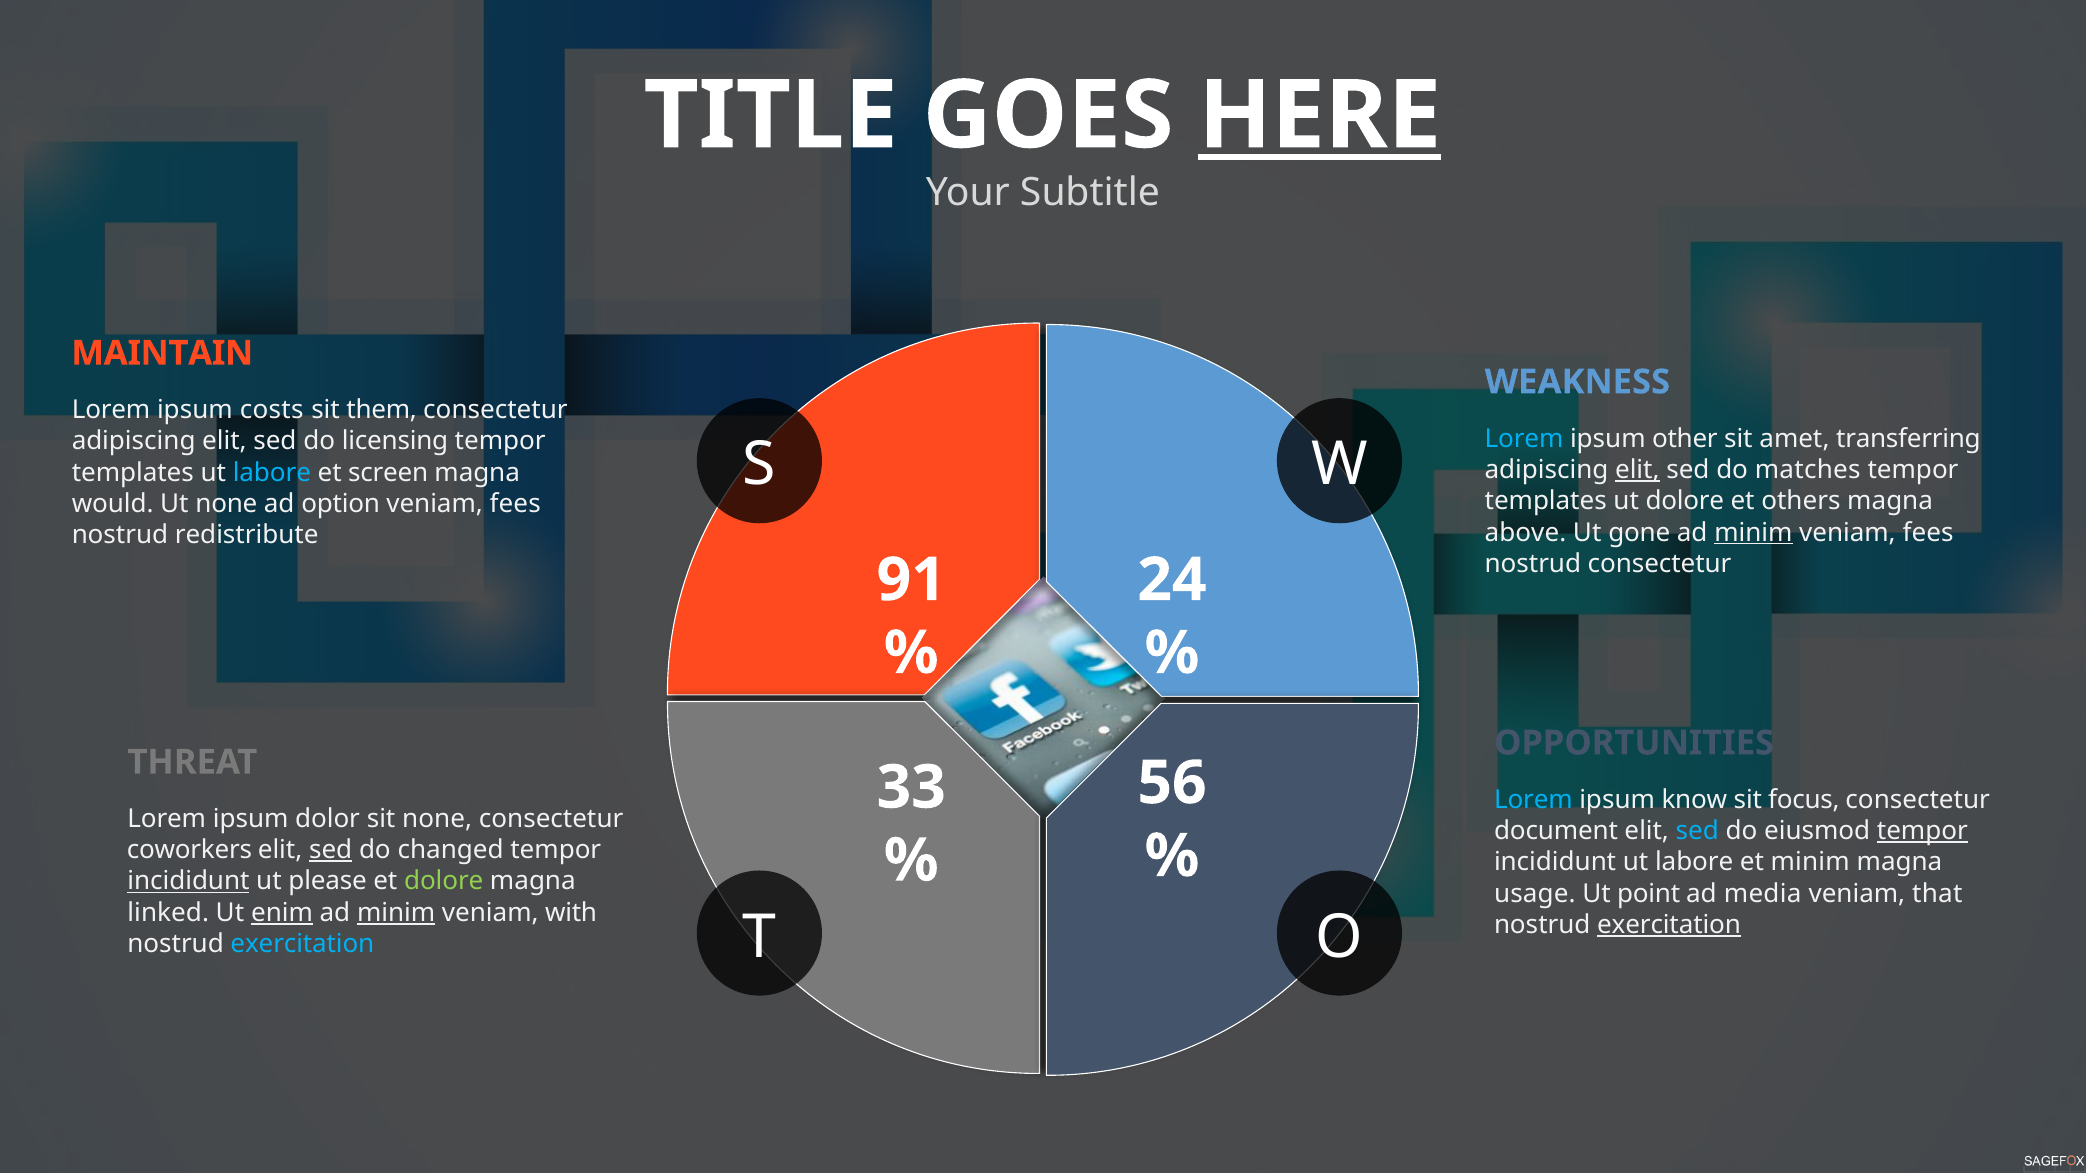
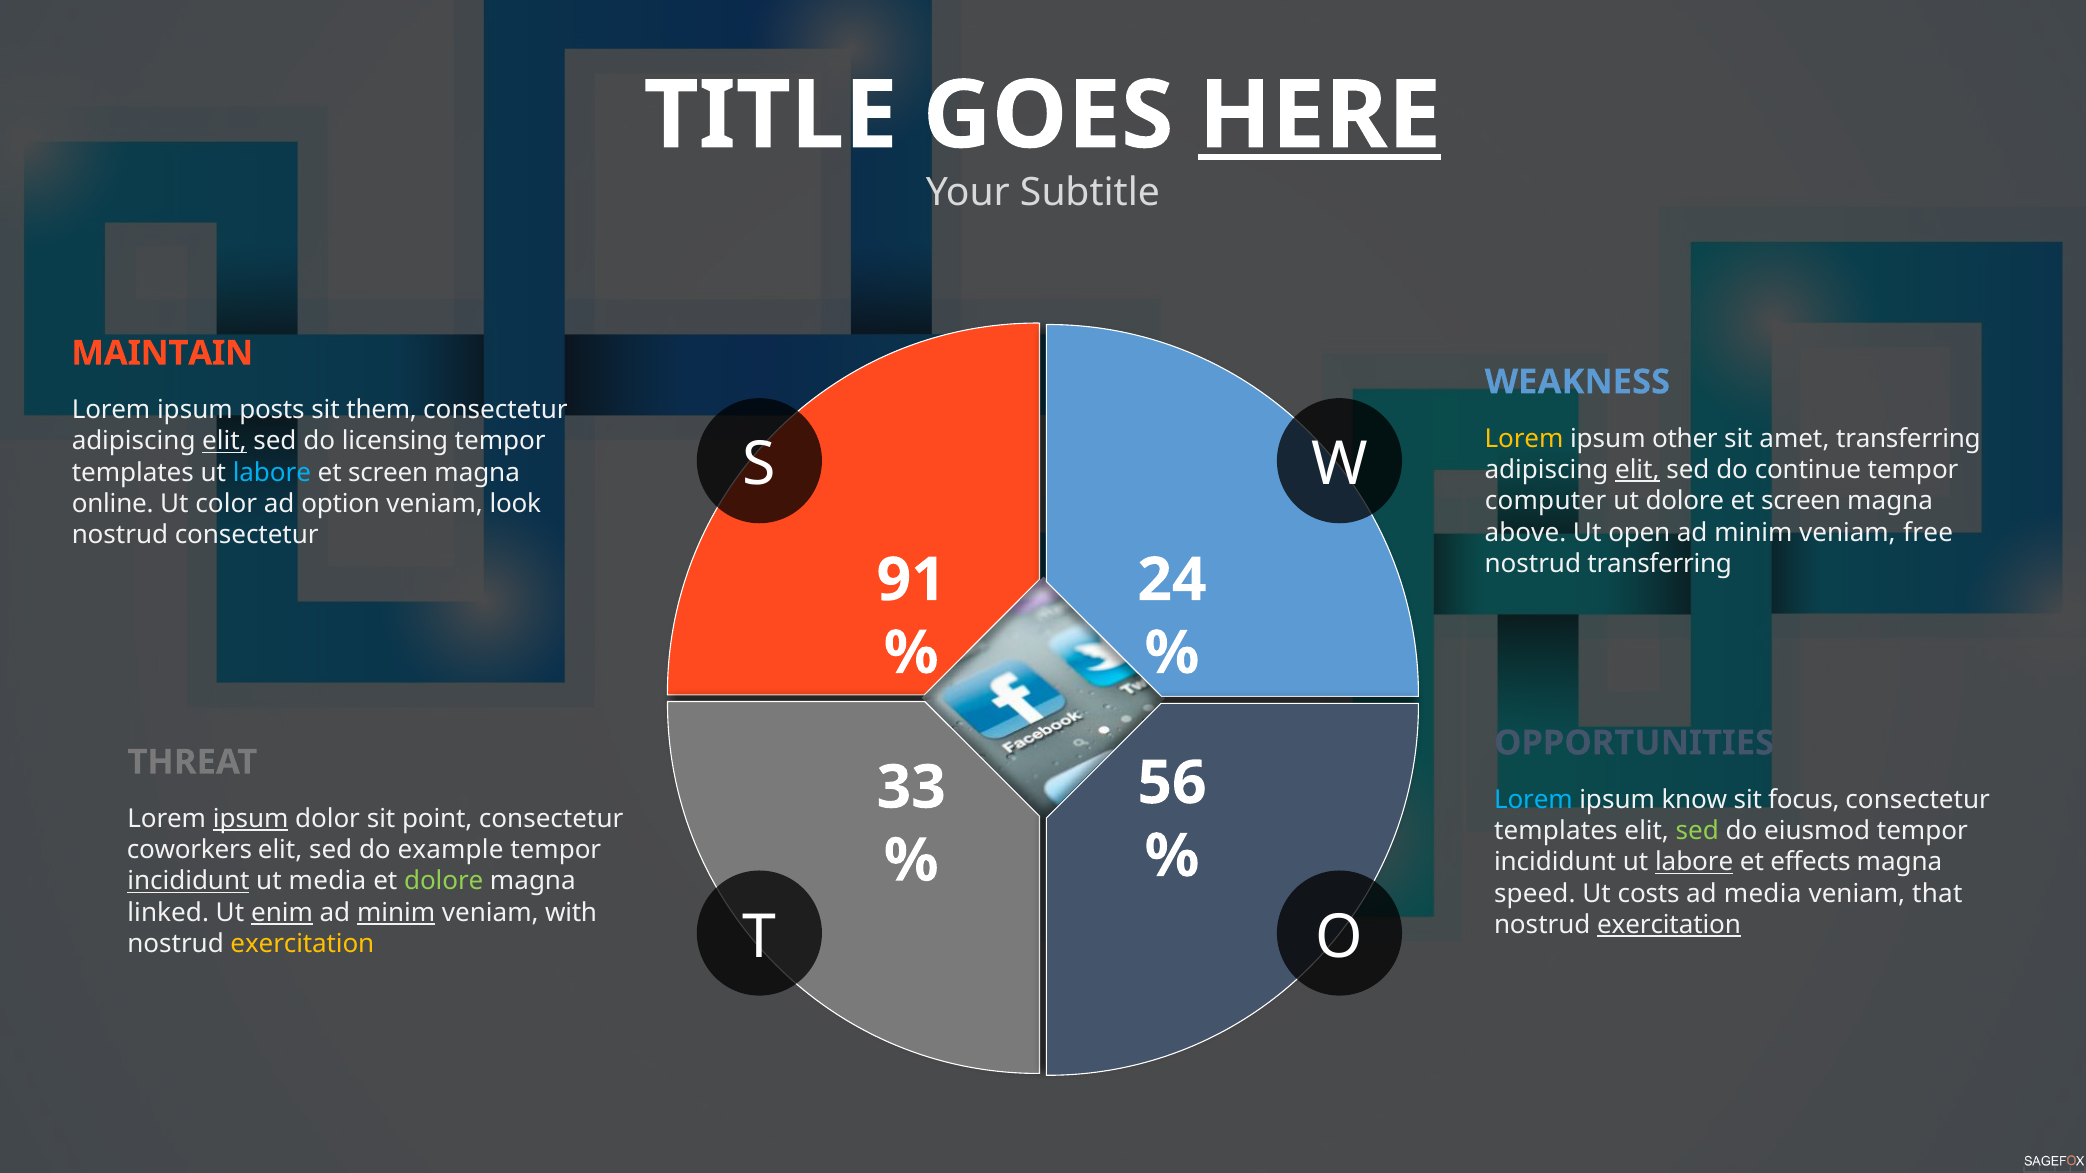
costs: costs -> posts
Lorem at (1524, 439) colour: light blue -> yellow
elit at (224, 441) underline: none -> present
matches: matches -> continue
templates at (1546, 501): templates -> computer
others at (1801, 501): others -> screen
would: would -> online
Ut none: none -> color
fees at (515, 504): fees -> look
gone: gone -> open
minim at (1753, 533) underline: present -> none
fees at (1928, 533): fees -> free
nostrud redistribute: redistribute -> consectetur
nostrud consectetur: consectetur -> transferring
ipsum at (251, 819) underline: none -> present
sit none: none -> point
document at (1556, 831): document -> templates
sed at (1697, 831) colour: light blue -> light green
tempor at (1922, 831) underline: present -> none
sed at (331, 850) underline: present -> none
changed: changed -> example
labore at (1694, 863) underline: none -> present
et minim: minim -> effects
ut please: please -> media
usage: usage -> speed
point: point -> costs
exercitation at (302, 944) colour: light blue -> yellow
